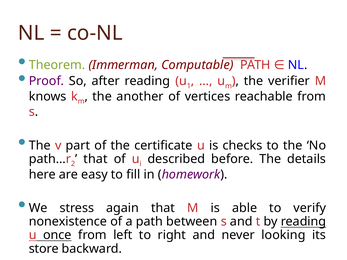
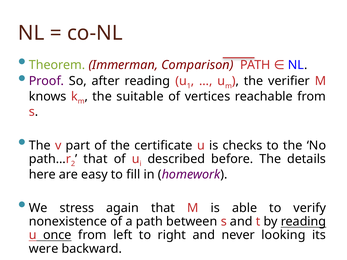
Computable: Computable -> Comparison
another: another -> suitable
store: store -> were
